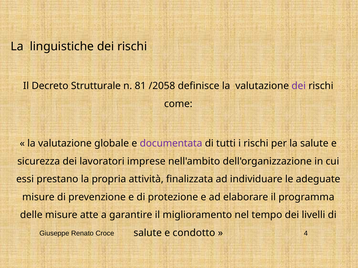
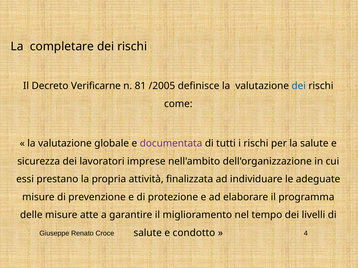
linguistiche: linguistiche -> completare
Strutturale: Strutturale -> Verificarne
/2058: /2058 -> /2005
dei at (299, 86) colour: purple -> blue
